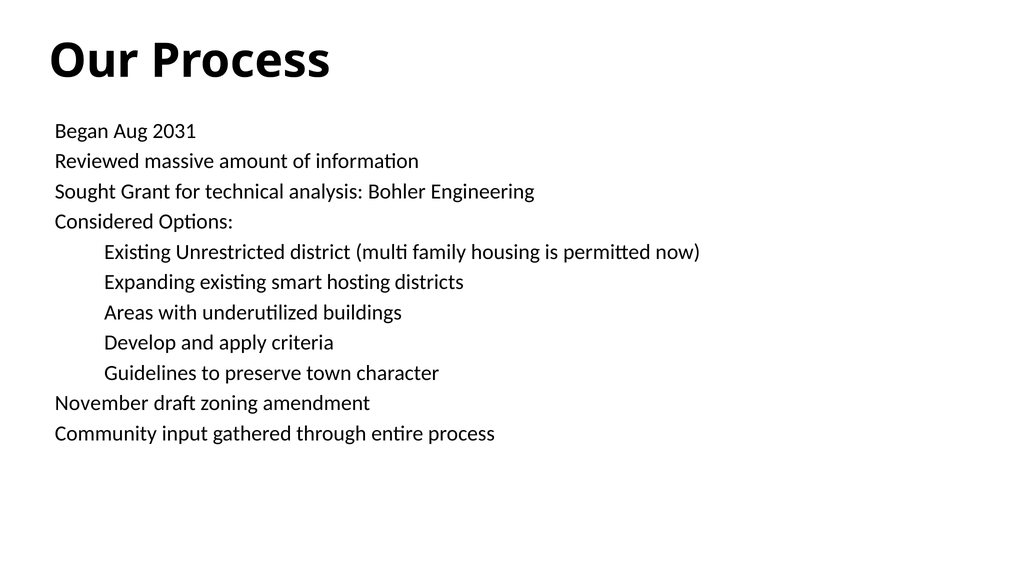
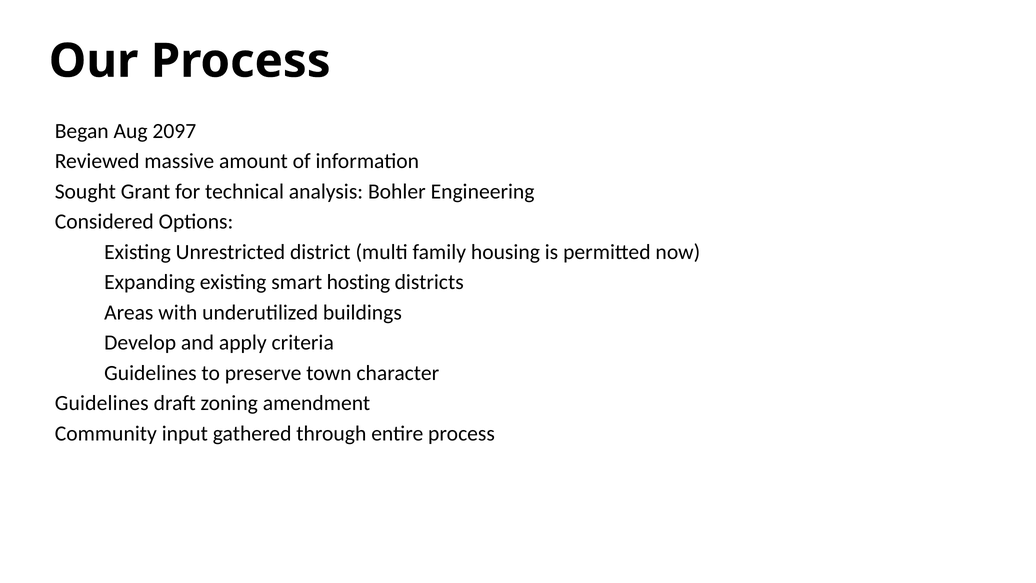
2031: 2031 -> 2097
November at (102, 403): November -> Guidelines
